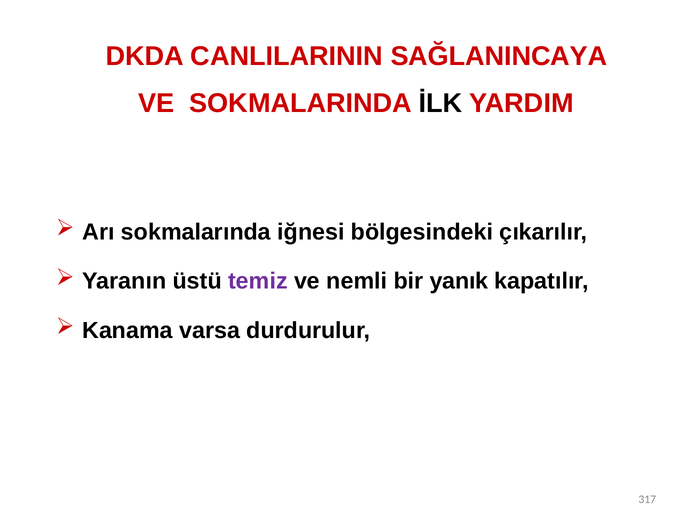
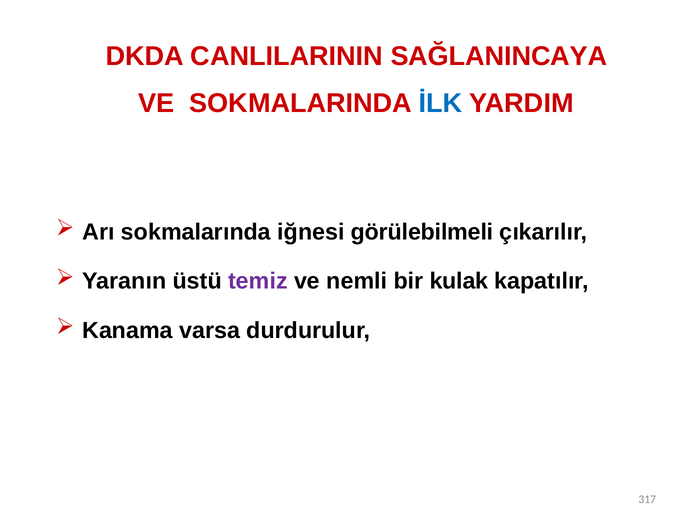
İLK colour: black -> blue
bölgesindeki: bölgesindeki -> görülebilmeli
yanık: yanık -> kulak
